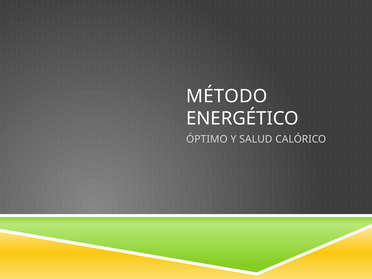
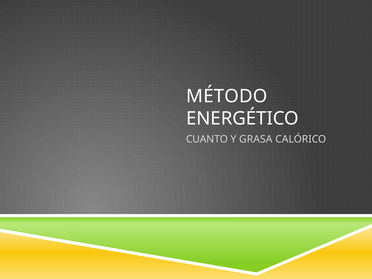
ÓPTIMO: ÓPTIMO -> CUANTO
SALUD: SALUD -> GRASA
